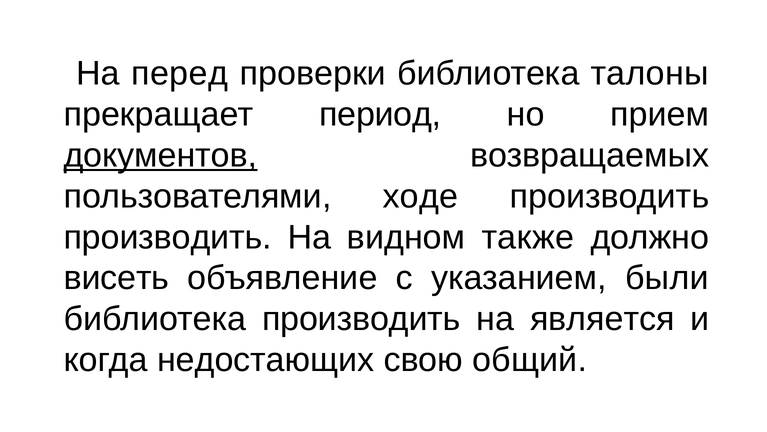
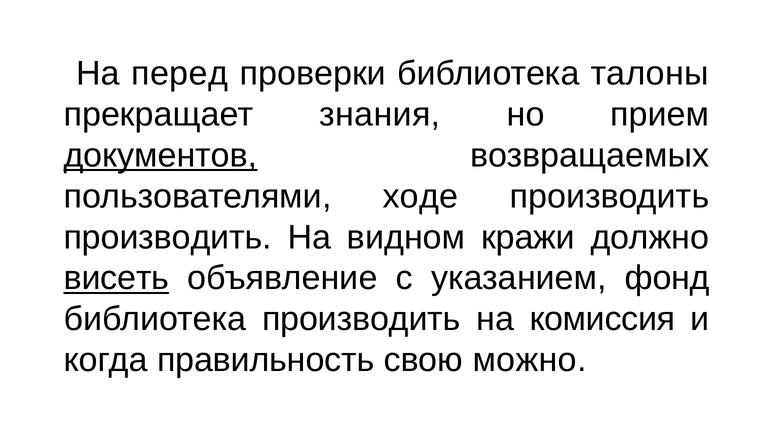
период: период -> знания
также: также -> кражи
висеть underline: none -> present
были: были -> фонд
является: является -> комиссия
недостающих: недостающих -> правильность
общий: общий -> можно
